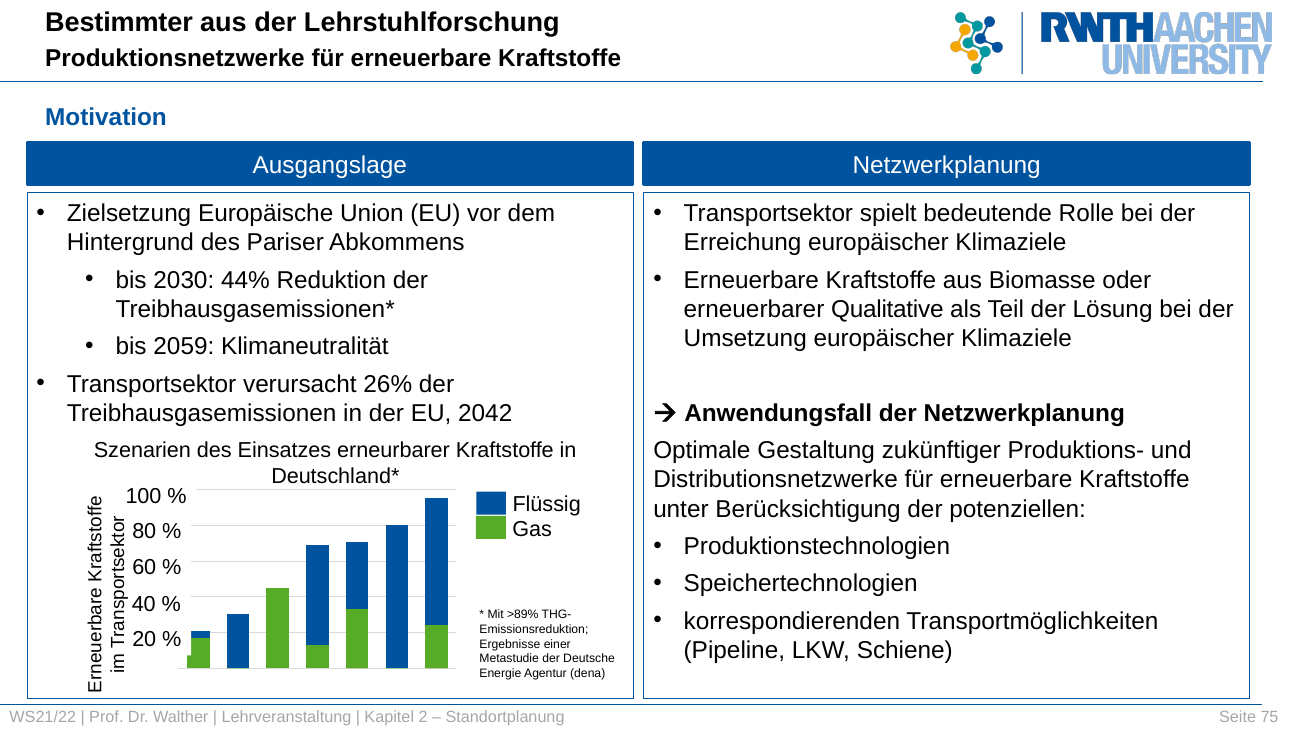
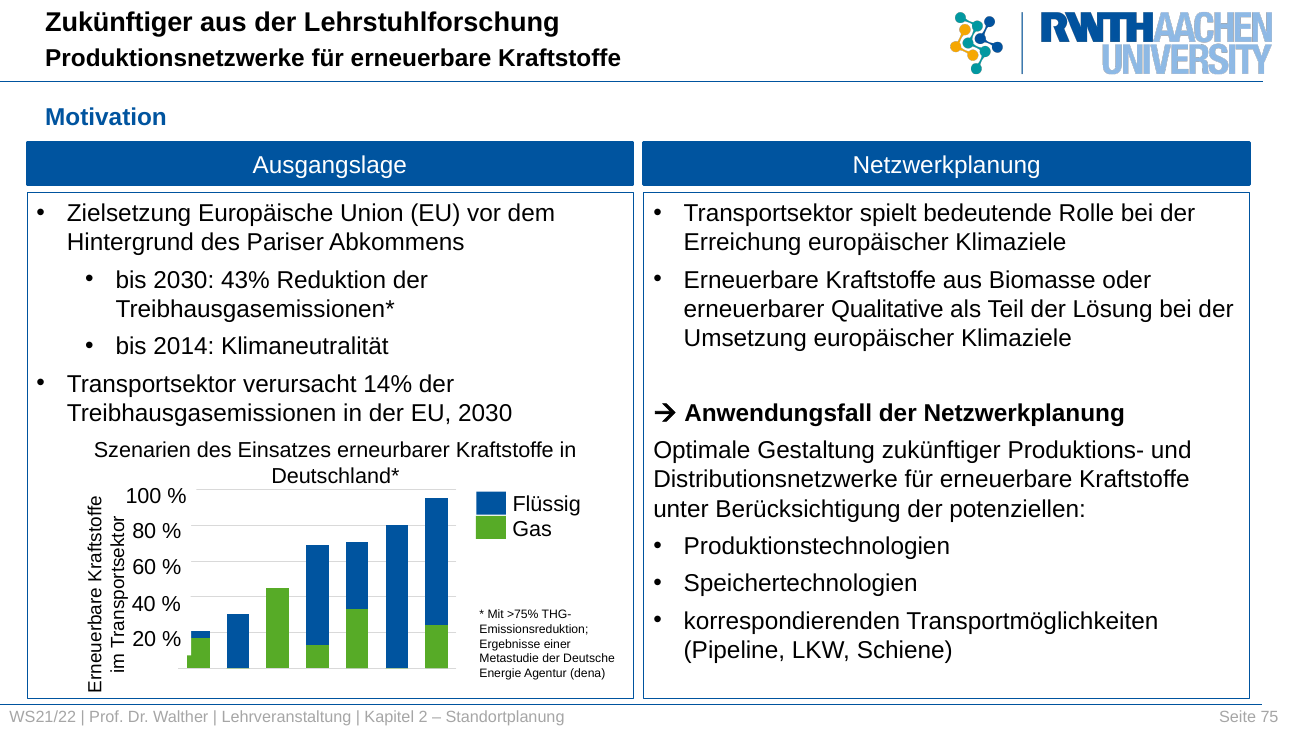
Bestimmter at (119, 23): Bestimmter -> Zukünftiger
44%: 44% -> 43%
2059: 2059 -> 2014
26%: 26% -> 14%
EU 2042: 2042 -> 2030
>89%: >89% -> >75%
